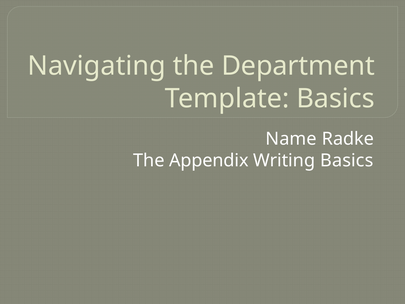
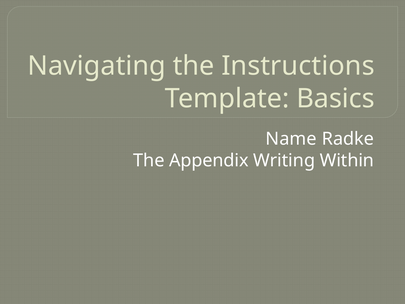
Department: Department -> Instructions
Writing Basics: Basics -> Within
